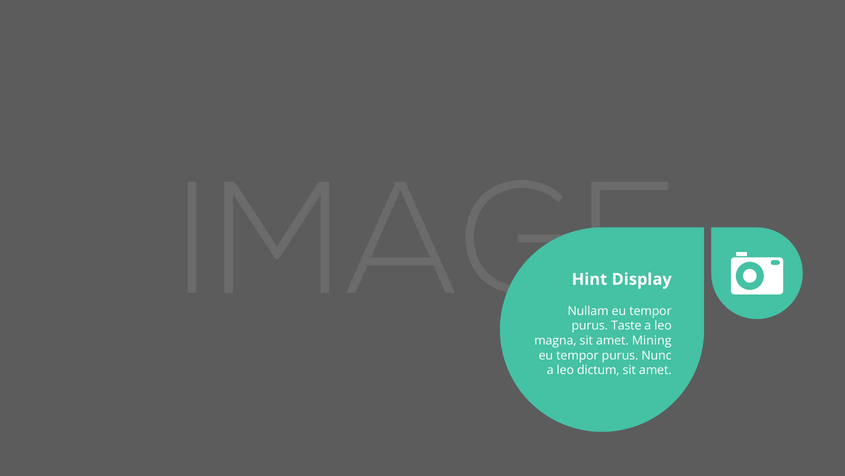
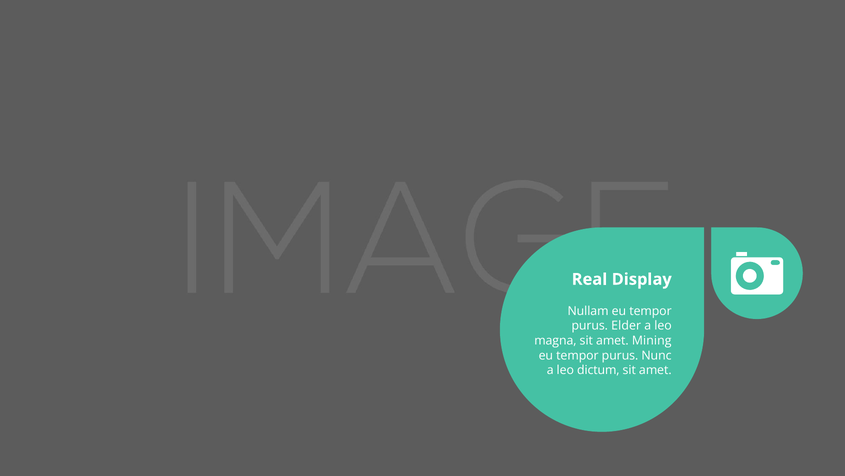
Hint: Hint -> Real
Taste: Taste -> Elder
